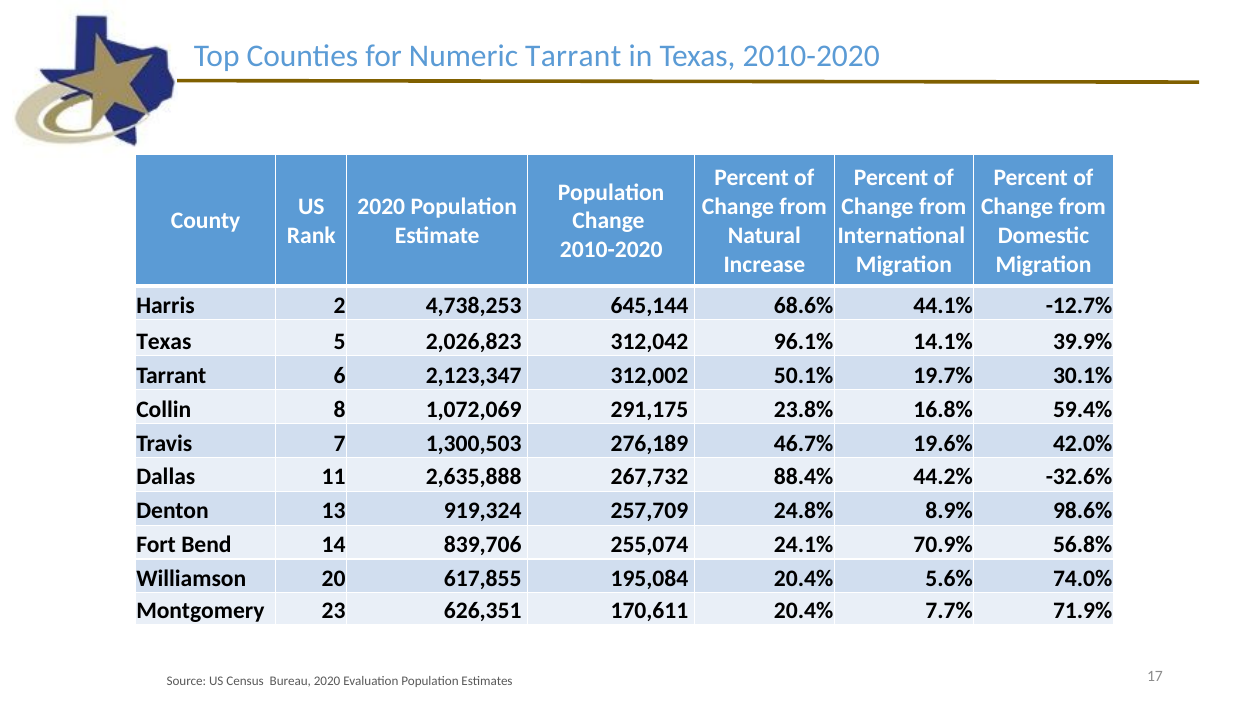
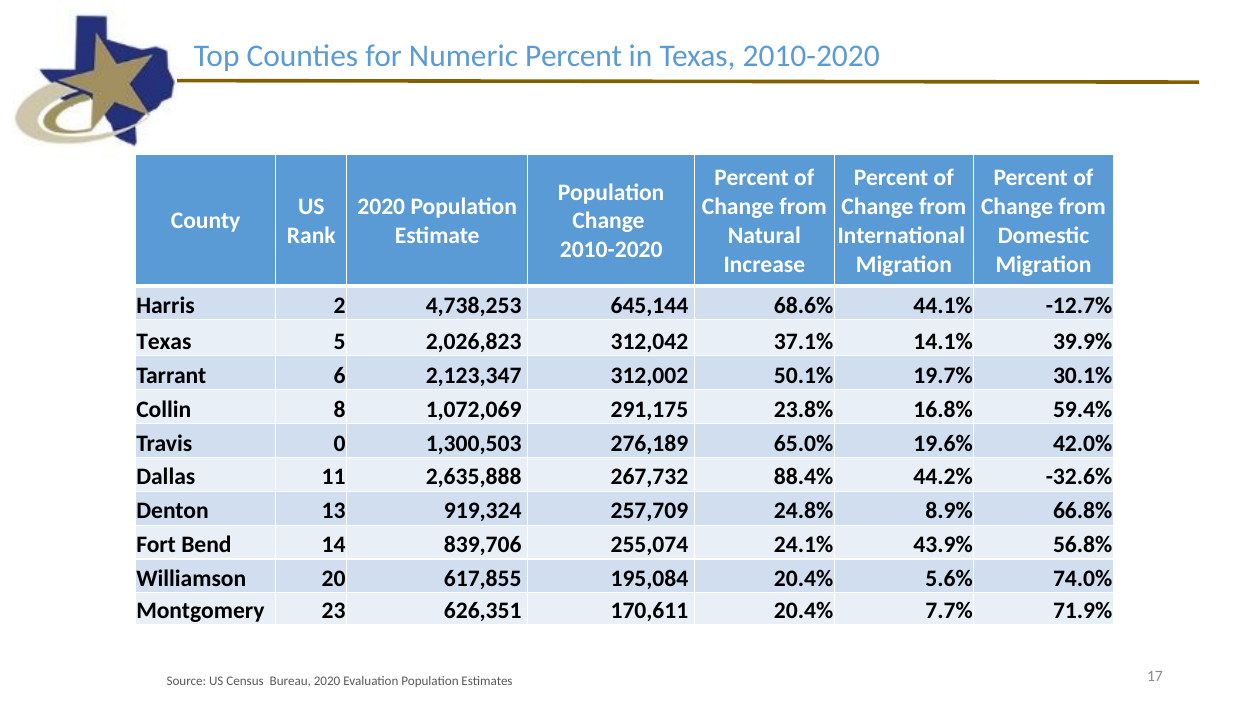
Numeric Tarrant: Tarrant -> Percent
96.1%: 96.1% -> 37.1%
7: 7 -> 0
46.7%: 46.7% -> 65.0%
98.6%: 98.6% -> 66.8%
70.9%: 70.9% -> 43.9%
